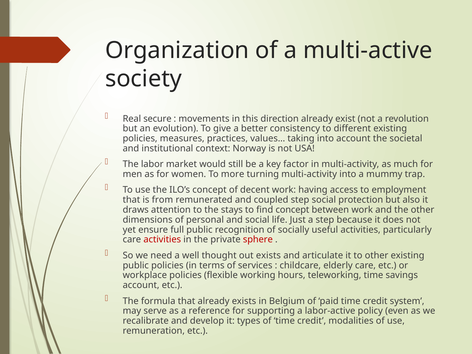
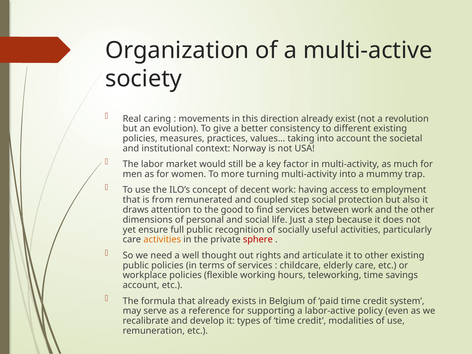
secure: secure -> caring
stays: stays -> good
find concept: concept -> services
activities at (162, 240) colour: red -> orange
out exists: exists -> rights
